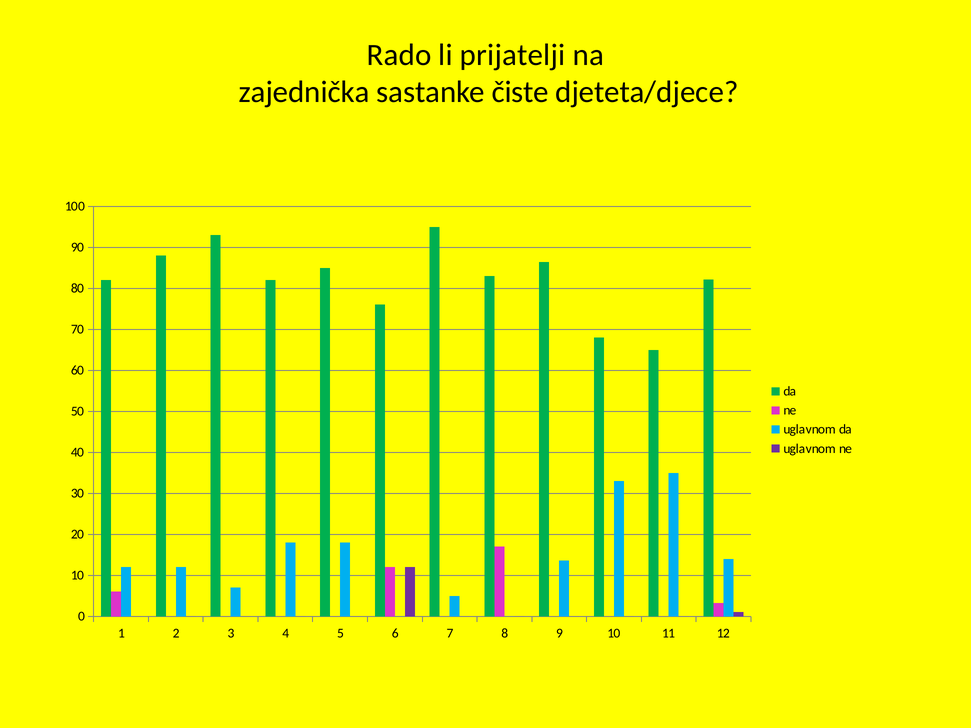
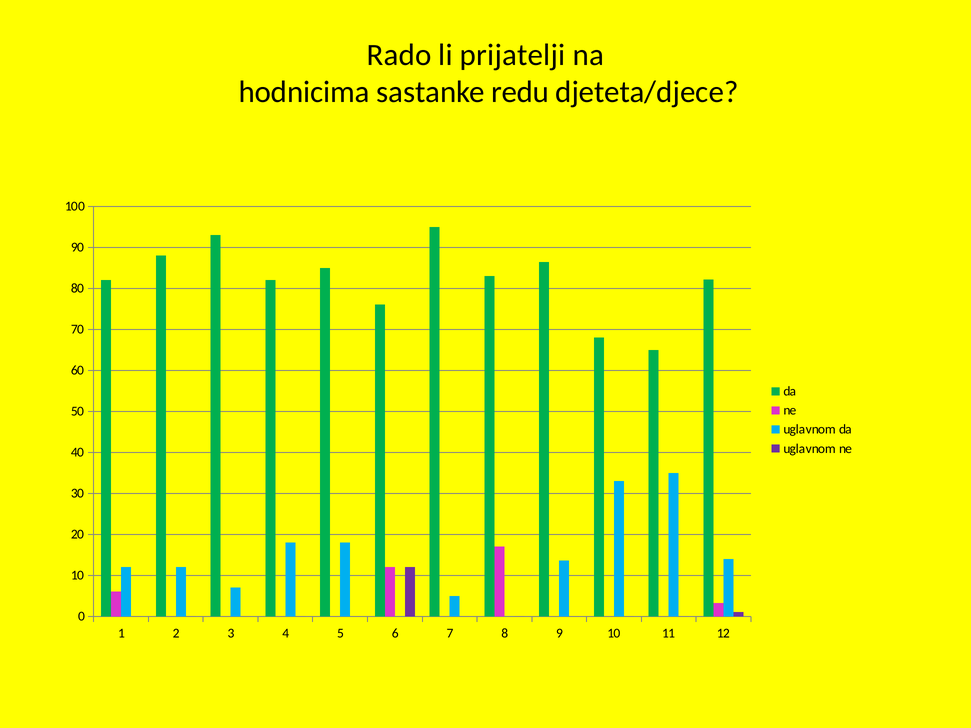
zajednička: zajednička -> hodnicima
čiste: čiste -> redu
